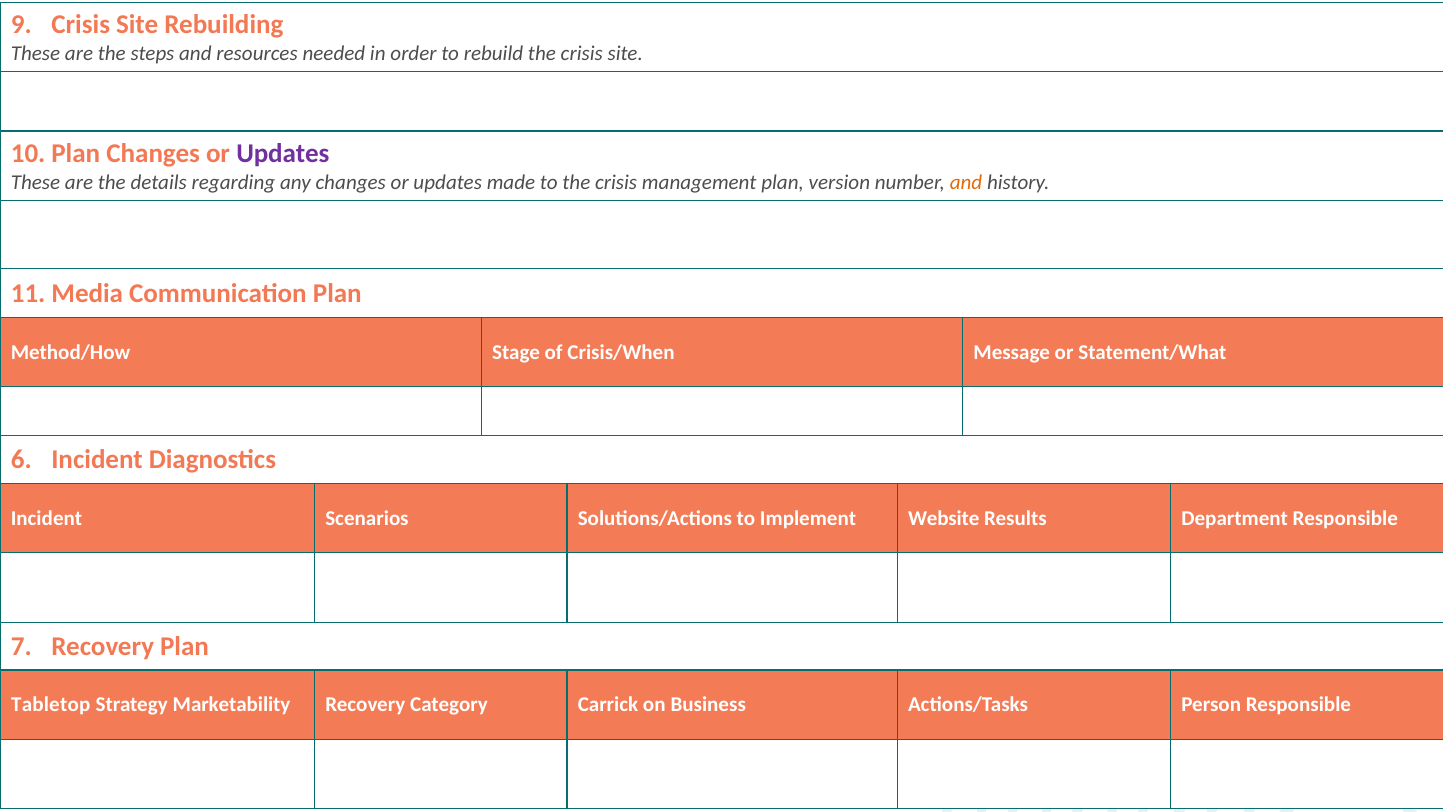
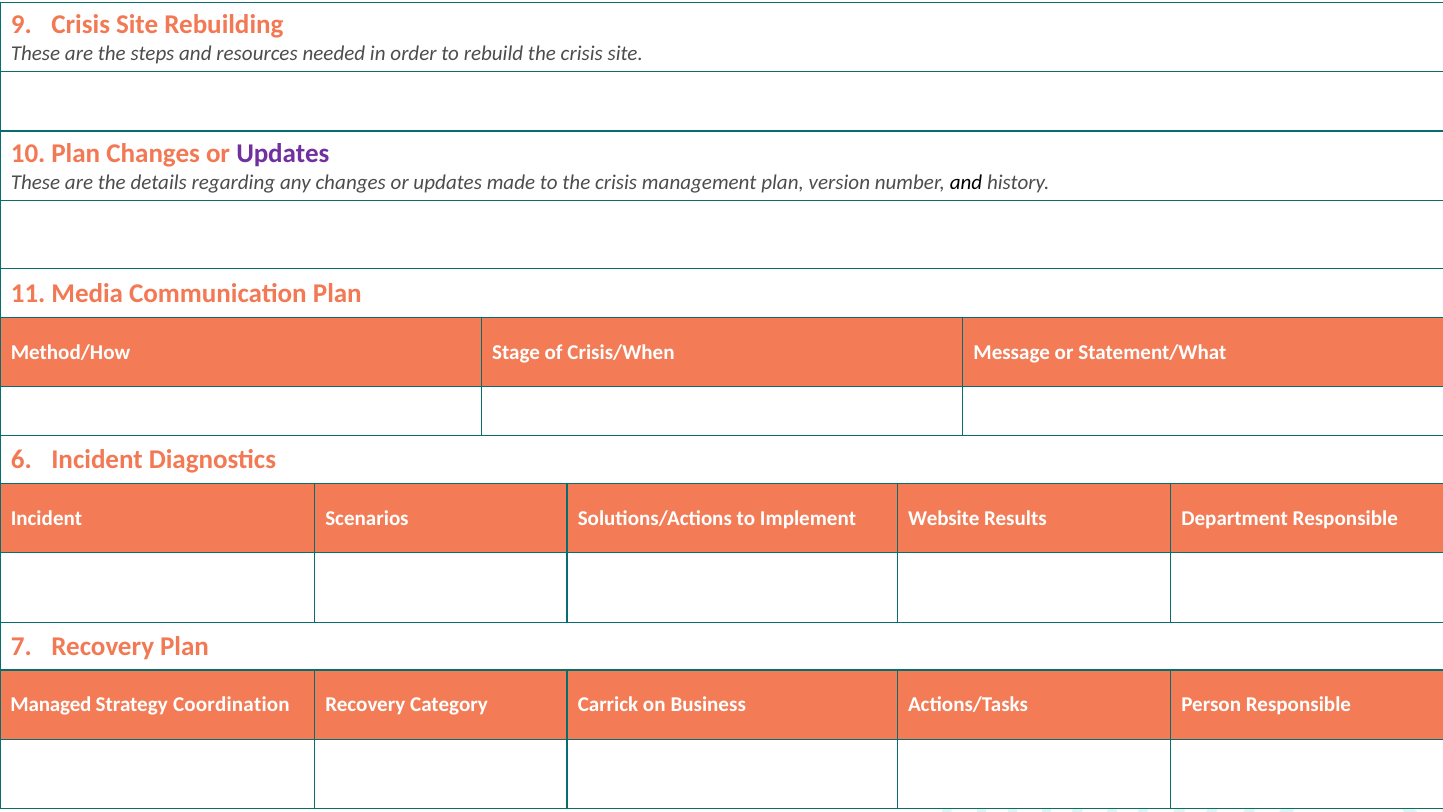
and at (966, 182) colour: orange -> black
Tabletop: Tabletop -> Managed
Marketability: Marketability -> Coordination
